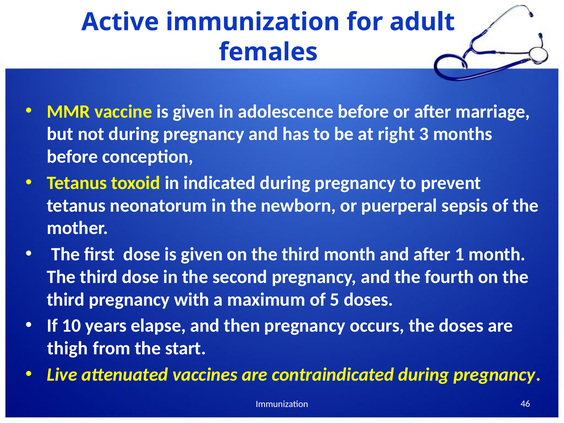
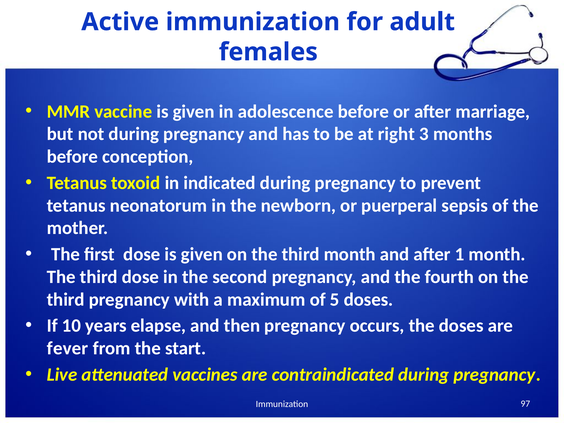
thigh: thigh -> fever
46: 46 -> 97
